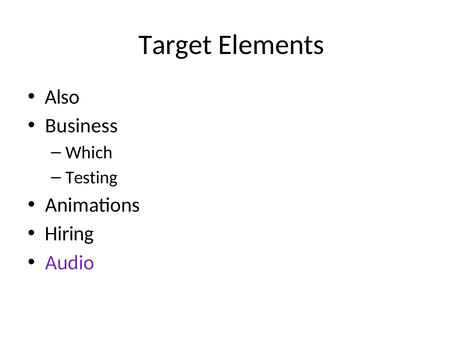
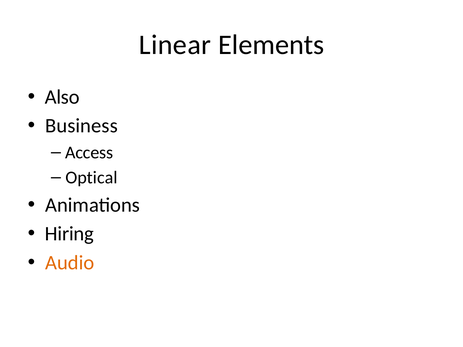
Target: Target -> Linear
Which: Which -> Access
Testing: Testing -> Optical
Audio colour: purple -> orange
